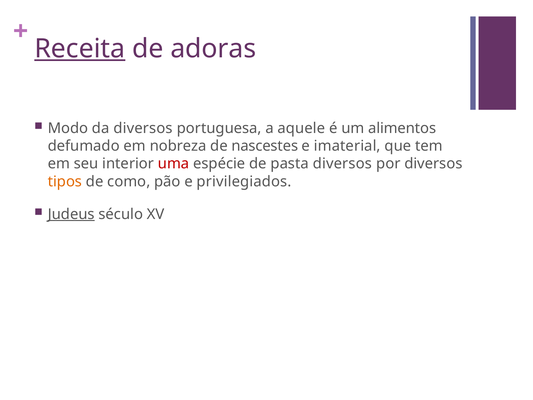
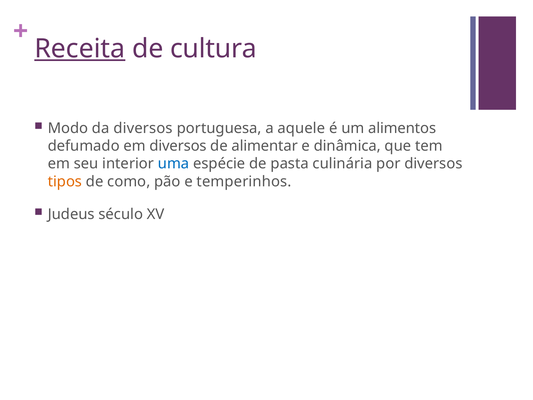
adoras: adoras -> cultura
em nobreza: nobreza -> diversos
nascestes: nascestes -> alimentar
imaterial: imaterial -> dinâmica
uma colour: red -> blue
pasta diversos: diversos -> culinária
privilegiados: privilegiados -> temperinhos
Judeus underline: present -> none
